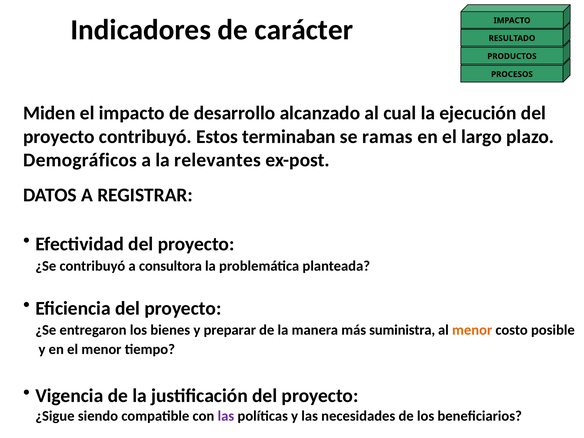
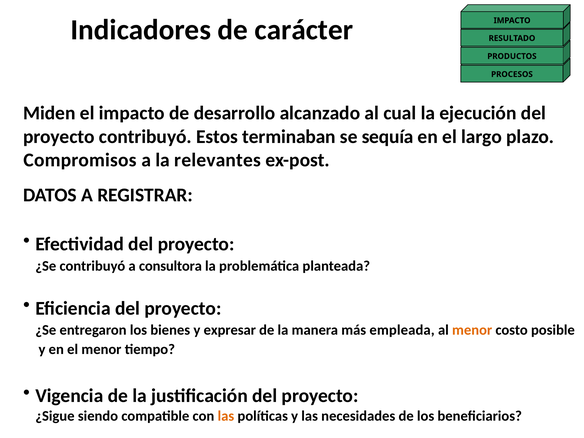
ramas: ramas -> sequía
Demográficos: Demográficos -> Compromisos
preparar: preparar -> expresar
suministra: suministra -> empleada
las at (226, 416) colour: purple -> orange
